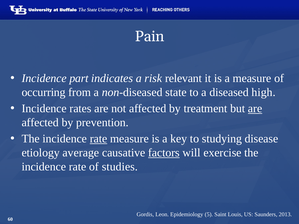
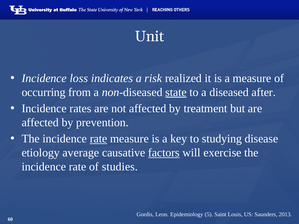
Pain: Pain -> Unit
part: part -> loss
relevant: relevant -> realized
state underline: none -> present
high: high -> after
are at (255, 109) underline: present -> none
